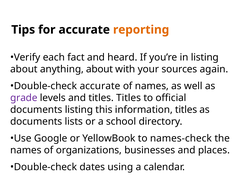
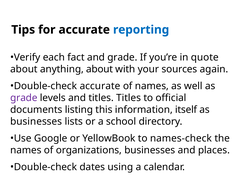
reporting colour: orange -> blue
and heard: heard -> grade
in listing: listing -> quote
information titles: titles -> itself
documents at (36, 121): documents -> businesses
